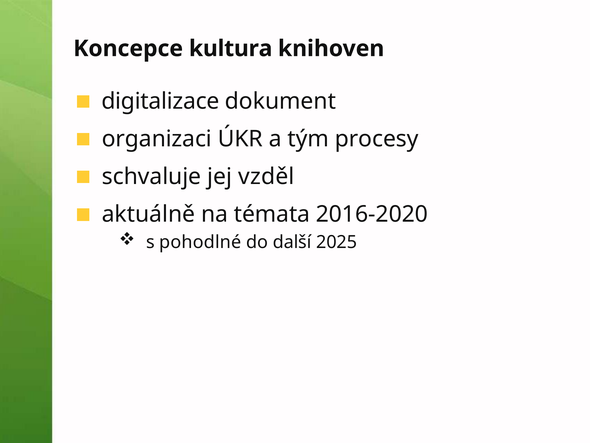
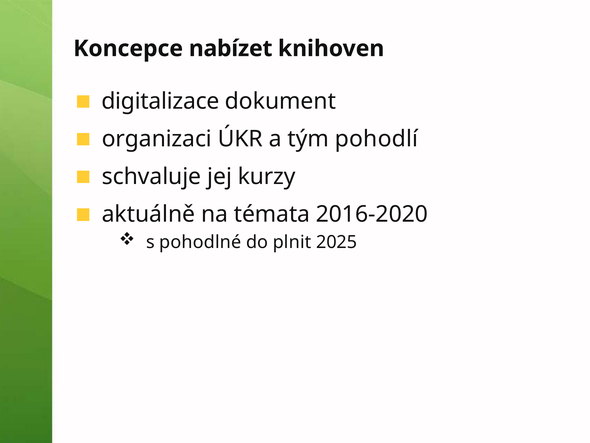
kultura: kultura -> nabízet
procesy: procesy -> pohodlí
vzděl: vzděl -> kurzy
další: další -> plnit
